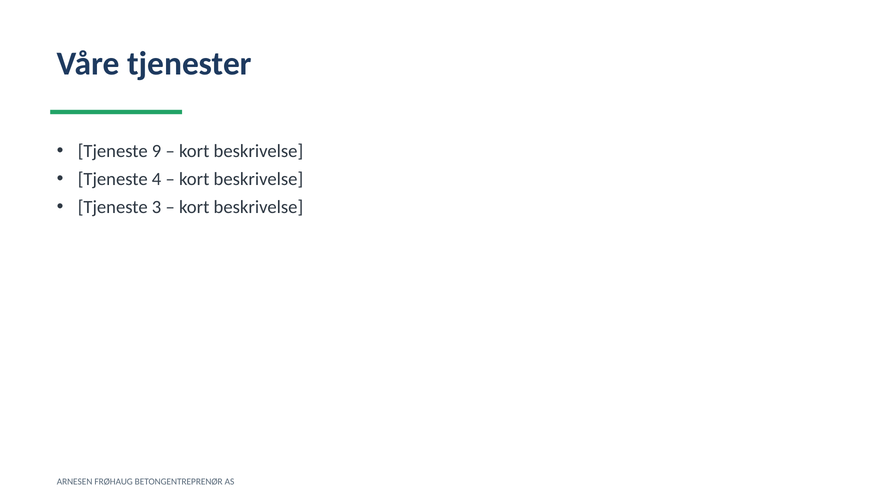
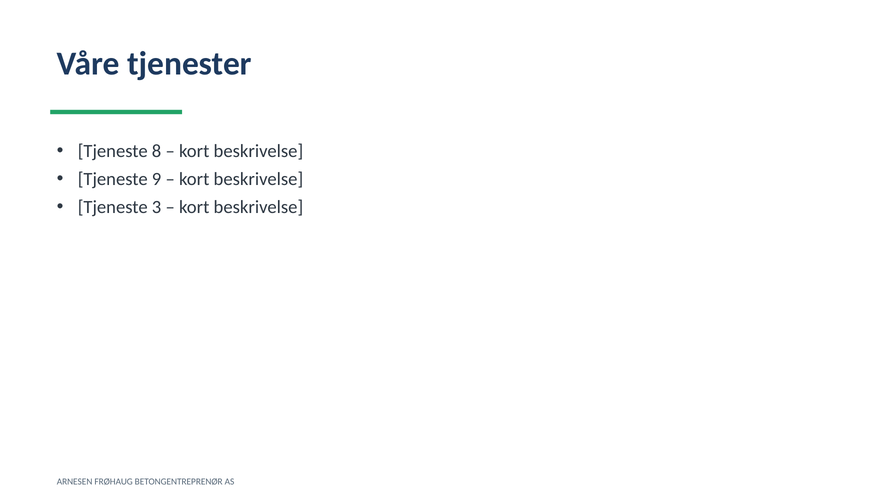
9: 9 -> 8
4: 4 -> 9
